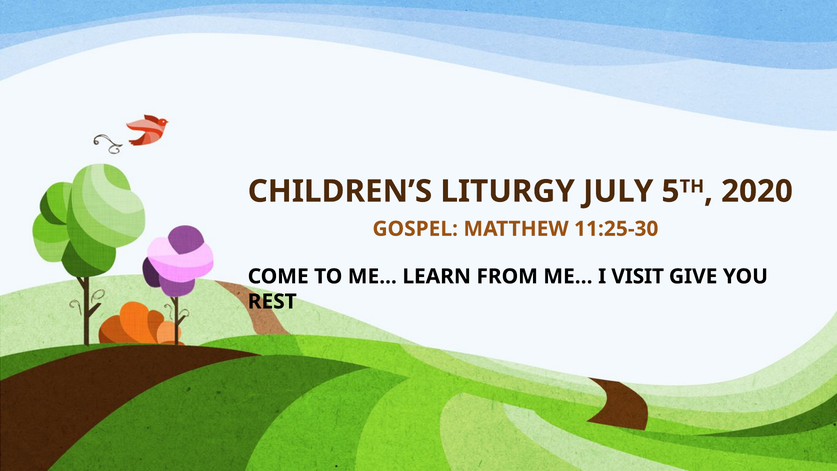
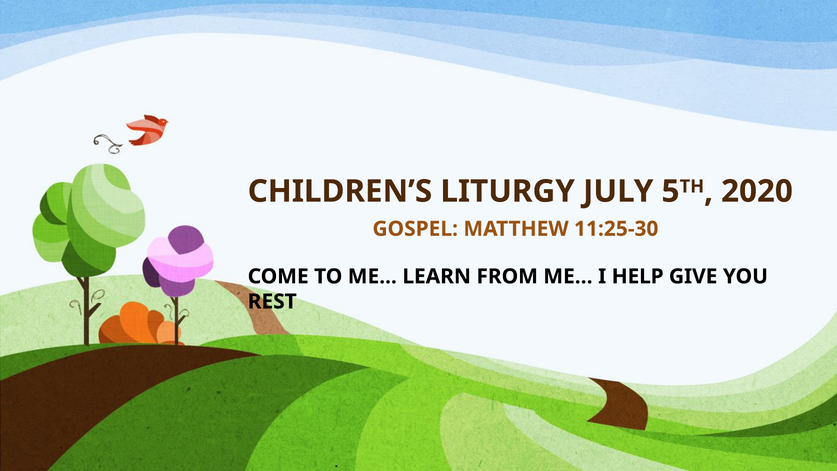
VISIT: VISIT -> HELP
